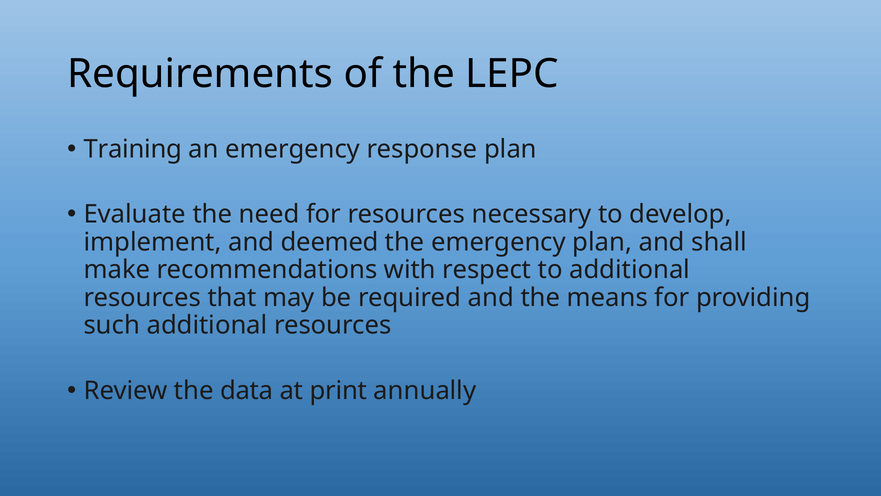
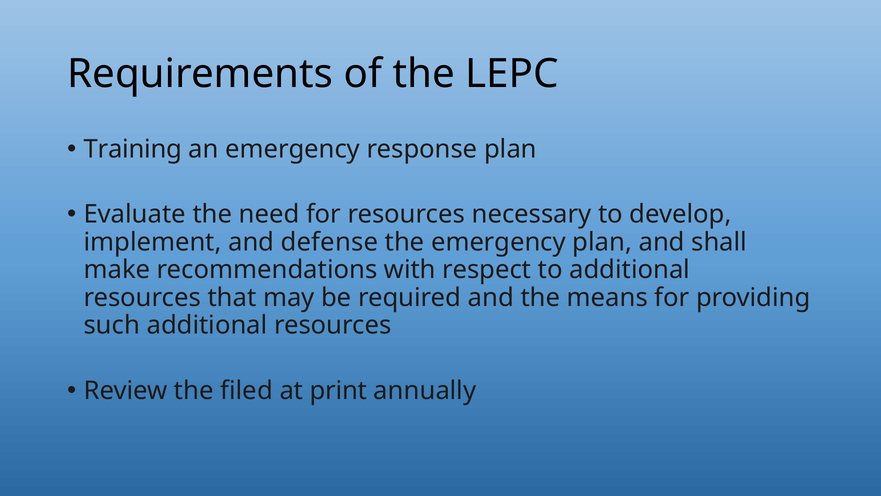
deemed: deemed -> defense
data: data -> filed
